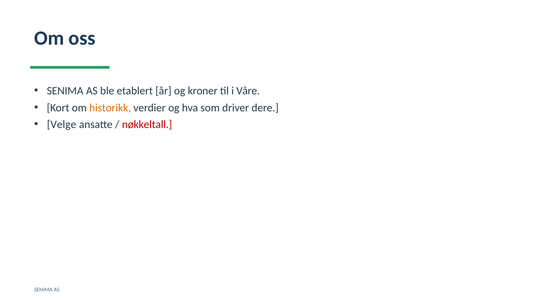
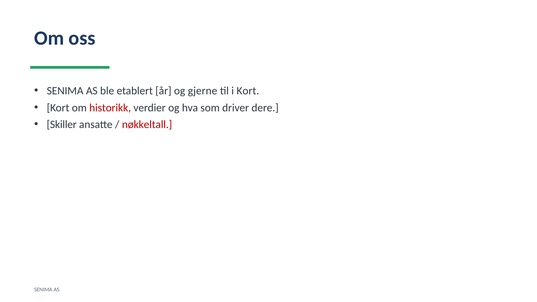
kroner: kroner -> gjerne
i Våre: Våre -> Kort
historikk colour: orange -> red
Velge: Velge -> Skiller
